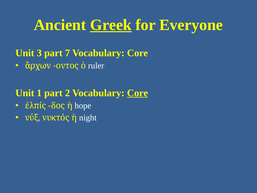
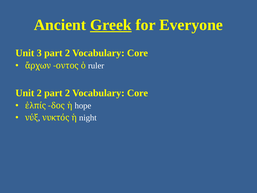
3 part 7: 7 -> 2
Unit 1: 1 -> 2
Core at (137, 93) underline: present -> none
